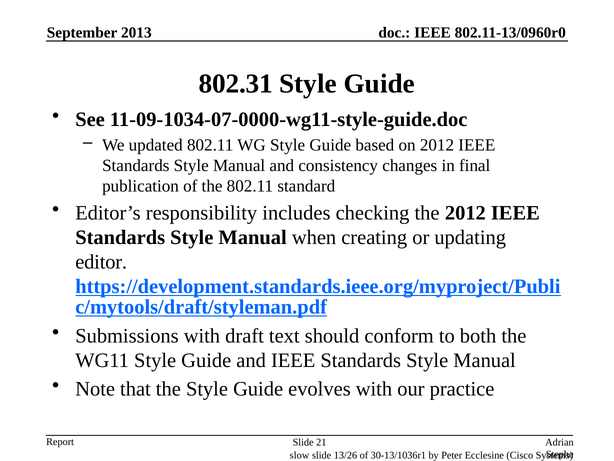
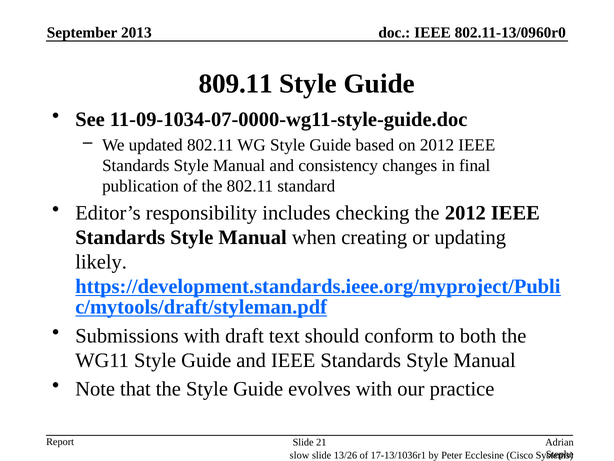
802.31: 802.31 -> 809.11
editor: editor -> likely
30-13/1036r1: 30-13/1036r1 -> 17-13/1036r1
